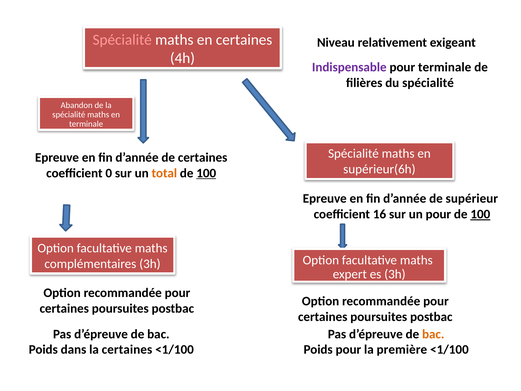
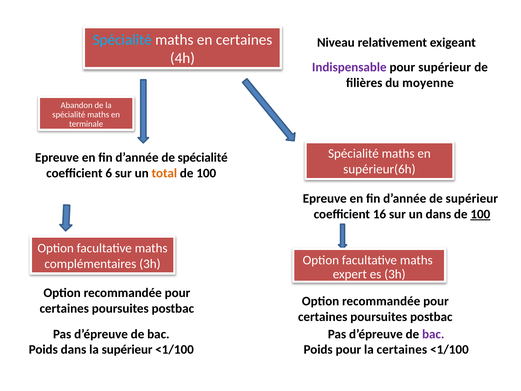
Spécialité at (122, 40) colour: pink -> light blue
pour terminale: terminale -> supérieur
du spécialité: spécialité -> moyenne
de certaines: certaines -> spécialité
0: 0 -> 6
100 at (206, 173) underline: present -> none
un pour: pour -> dans
bac at (433, 334) colour: orange -> purple
la certaines: certaines -> supérieur
la première: première -> certaines
